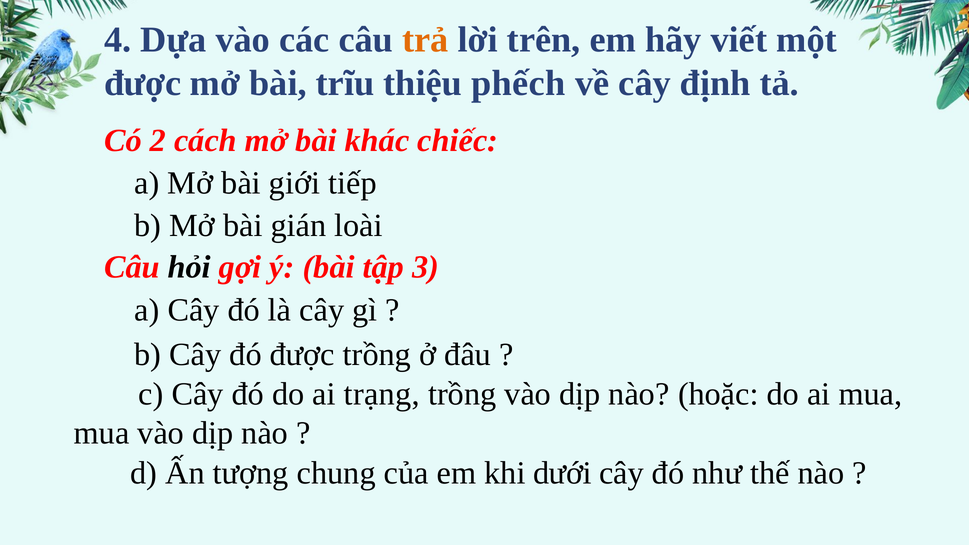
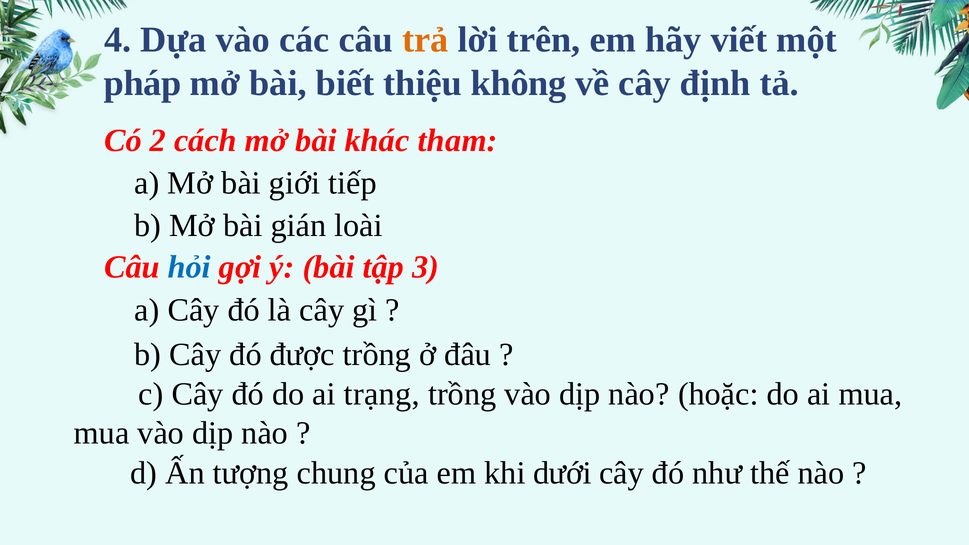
được at (143, 83): được -> pháp
trĩu: trĩu -> biết
phếch: phếch -> không
chiếc: chiếc -> tham
hỏi colour: black -> blue
